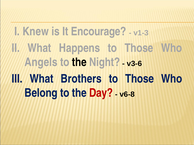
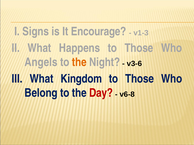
Knew: Knew -> Signs
the at (79, 62) colour: black -> orange
Brothers: Brothers -> Kingdom
